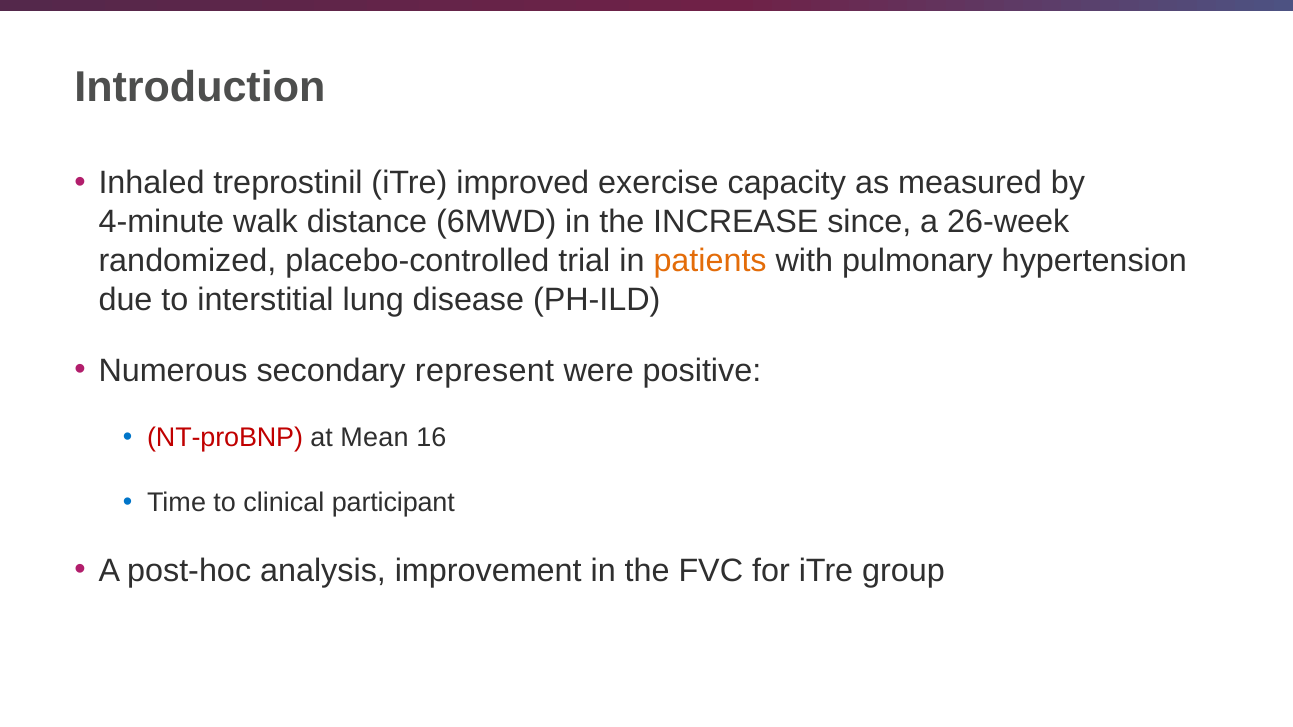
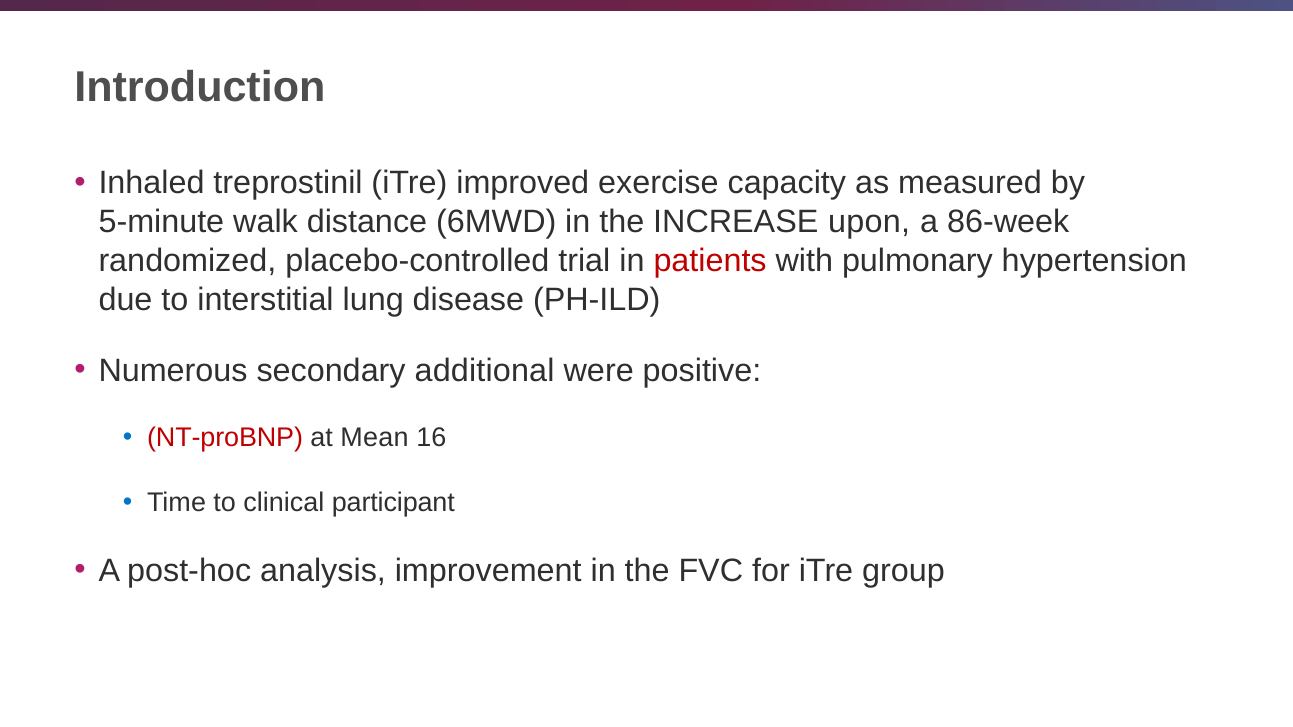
4-minute: 4-minute -> 5-minute
since: since -> upon
26-week: 26-week -> 86-week
patients colour: orange -> red
represent: represent -> additional
